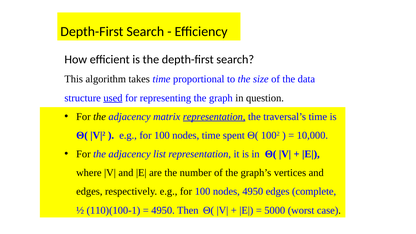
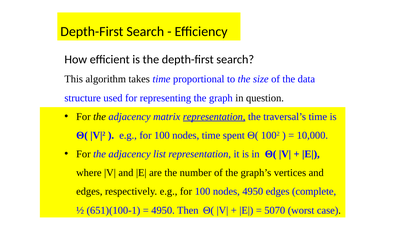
used underline: present -> none
110)(100-1: 110)(100-1 -> 651)(100-1
5000: 5000 -> 5070
